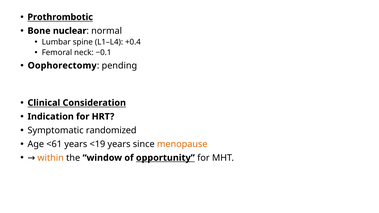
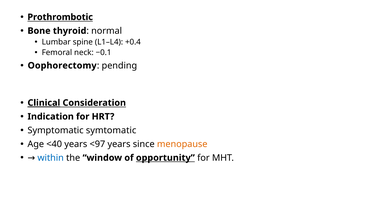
nuclear: nuclear -> thyroid
Clinical underline: none -> present
randomized: randomized -> symtomatic
<61: <61 -> <40
<19: <19 -> <97
within colour: orange -> blue
